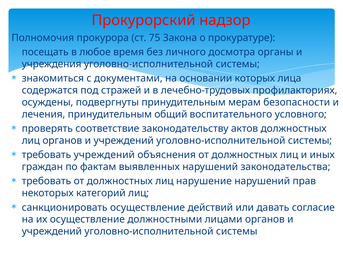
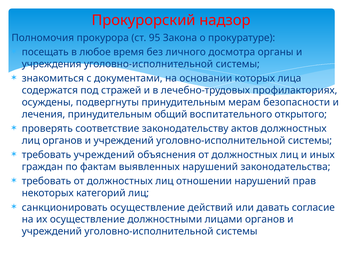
75: 75 -> 95
условного: условного -> открытого
нарушение: нарушение -> отношении
